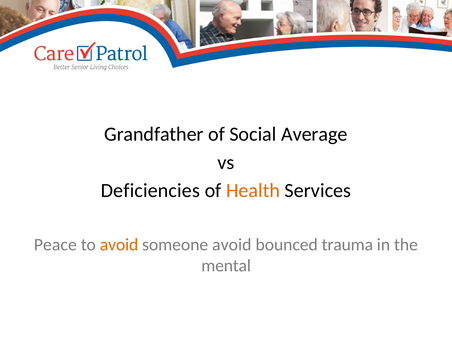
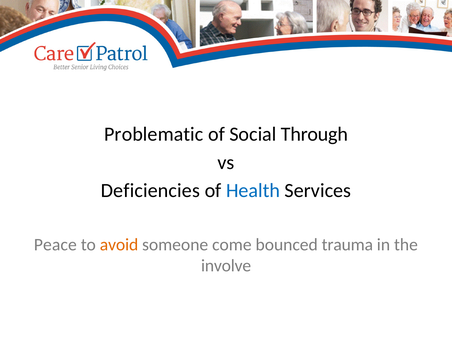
Grandfather: Grandfather -> Problematic
Average: Average -> Through
Health colour: orange -> blue
someone avoid: avoid -> come
mental: mental -> involve
